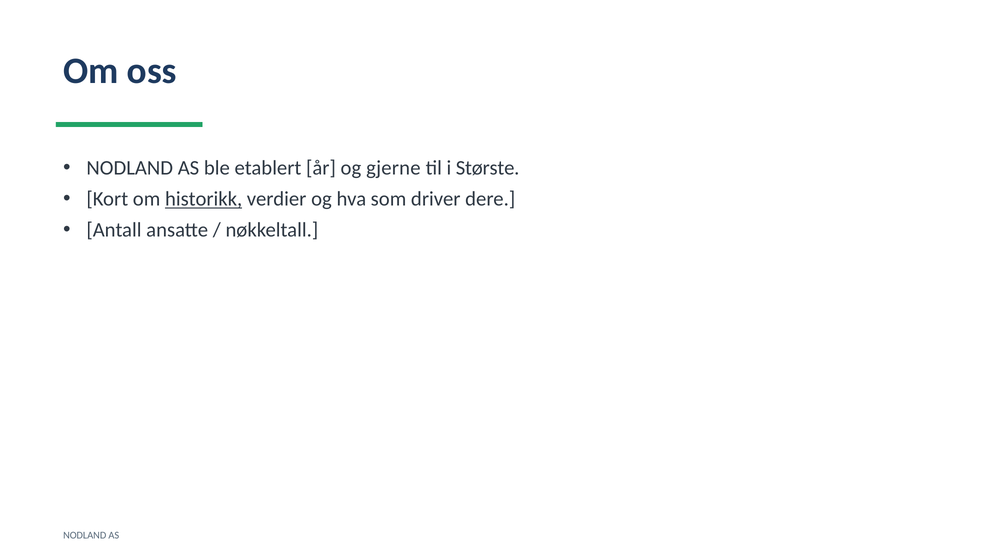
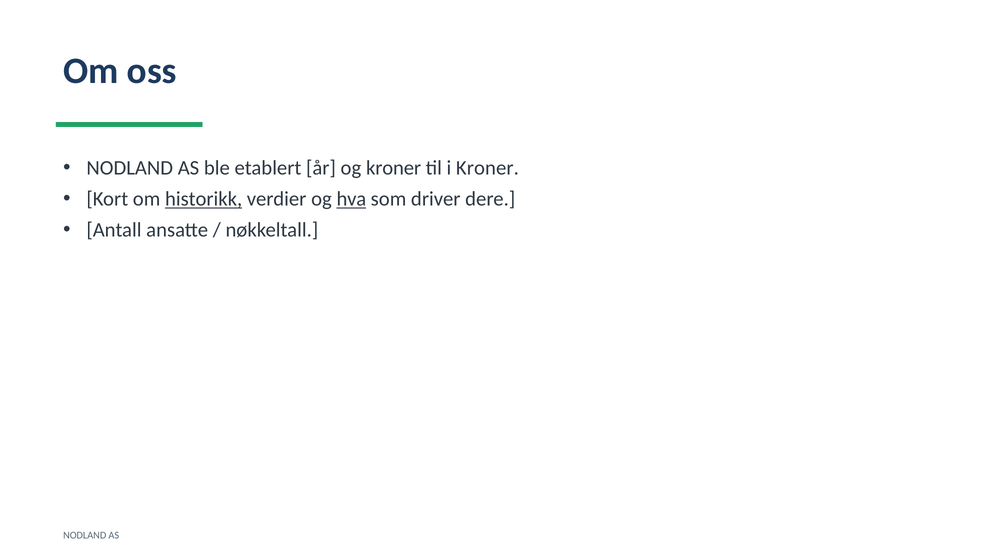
og gjerne: gjerne -> kroner
i Største: Største -> Kroner
hva underline: none -> present
